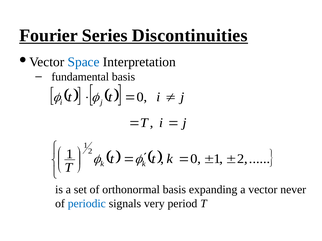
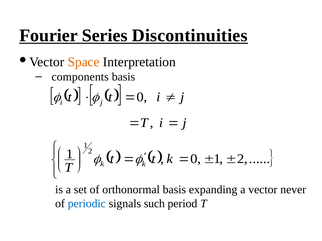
Space colour: blue -> orange
fundamental: fundamental -> components
very: very -> such
